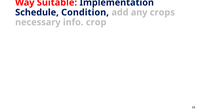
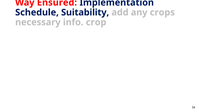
Suitable: Suitable -> Ensured
Condition: Condition -> Suitability
